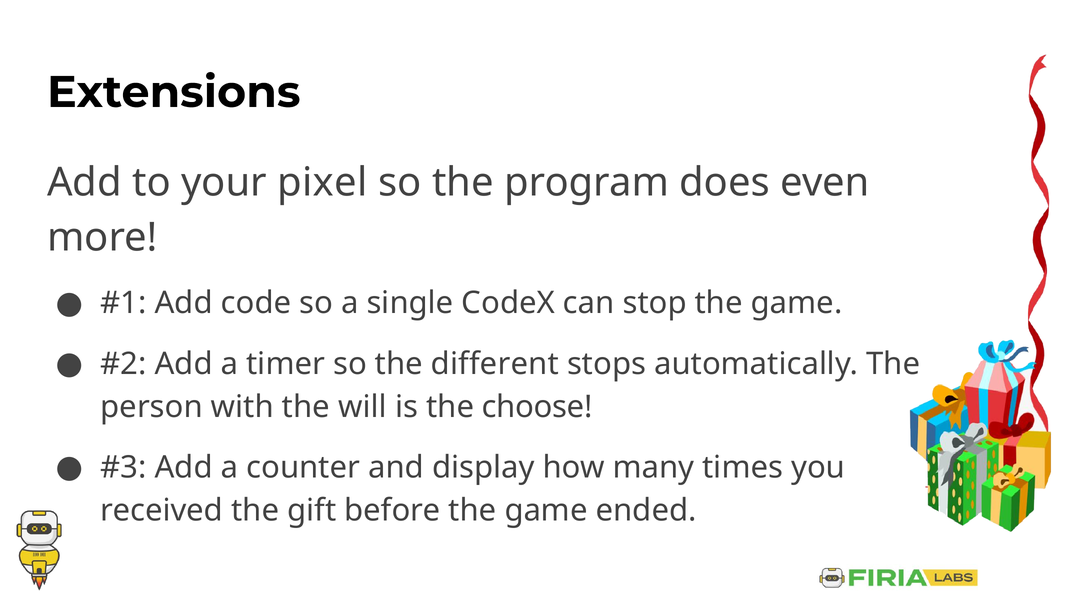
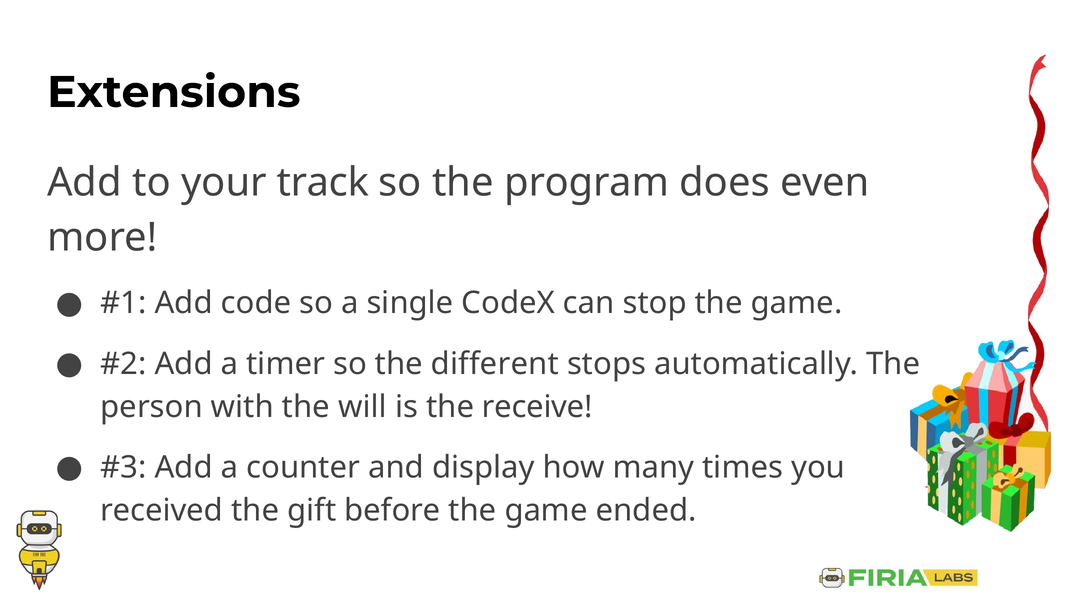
pixel: pixel -> track
choose: choose -> receive
